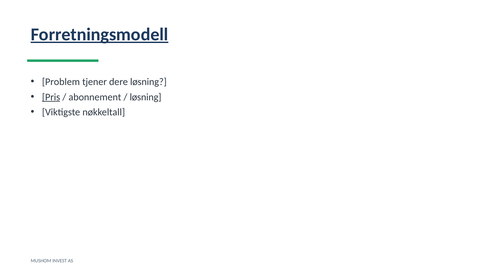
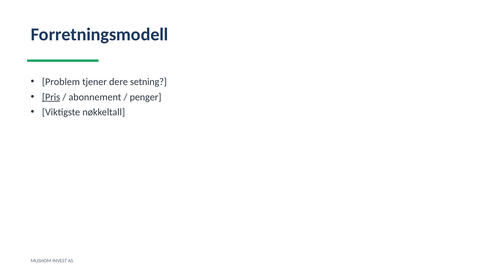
Forretningsmodell underline: present -> none
dere løsning: løsning -> setning
løsning at (146, 97): løsning -> penger
